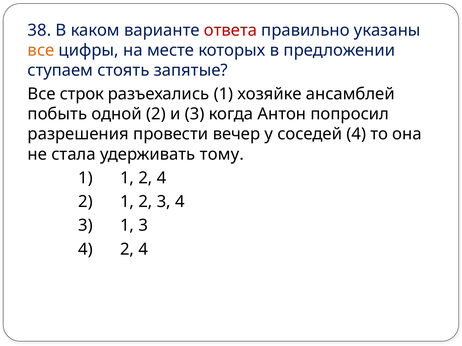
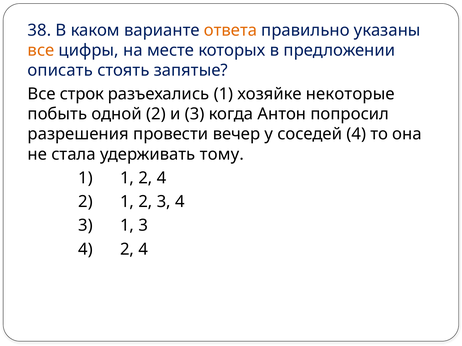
ответа colour: red -> orange
ступаем: ступаем -> описать
ансамблей: ансамблей -> некоторые
